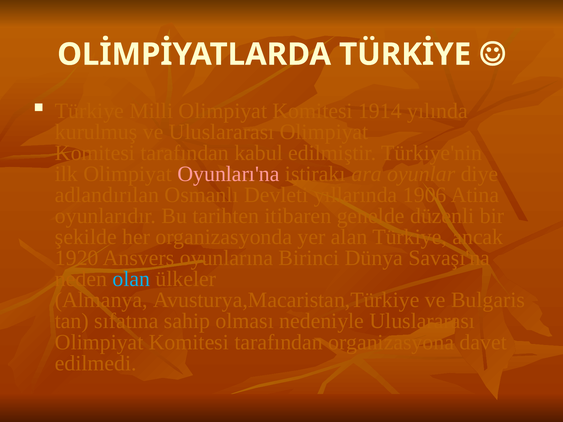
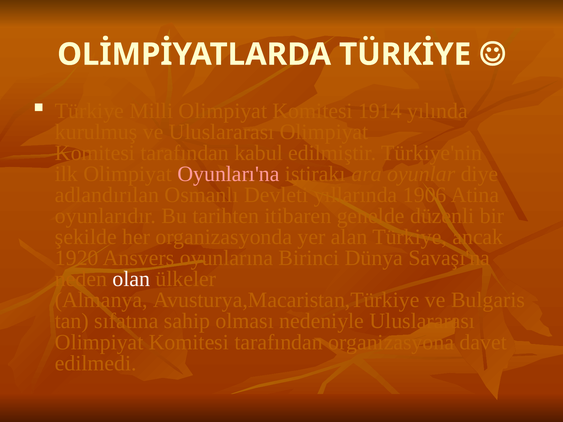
olan colour: light blue -> white
